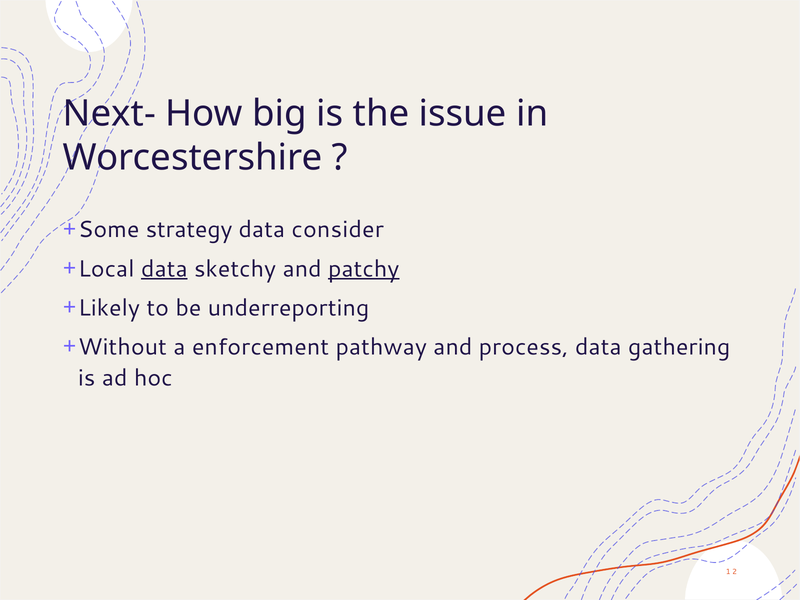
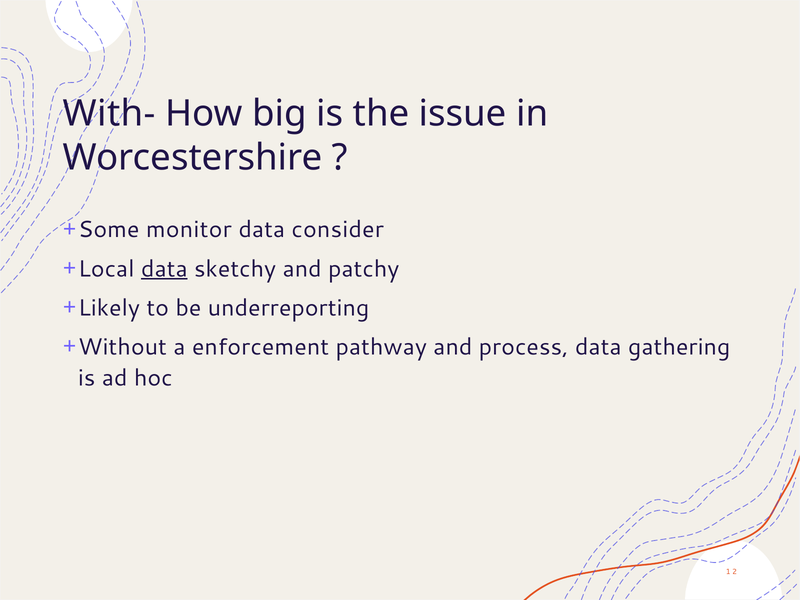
Next-: Next- -> With-
strategy: strategy -> monitor
patchy underline: present -> none
